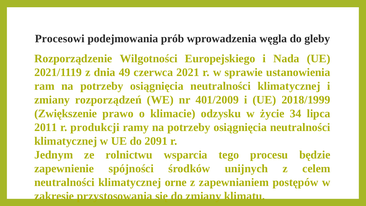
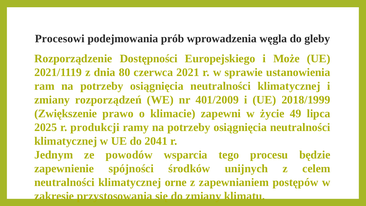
Wilgotności: Wilgotności -> Dostępności
Nada: Nada -> Może
49: 49 -> 80
odzysku: odzysku -> zapewni
34: 34 -> 49
2011: 2011 -> 2025
2091: 2091 -> 2041
rolnictwu: rolnictwu -> powodów
